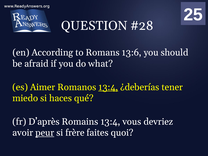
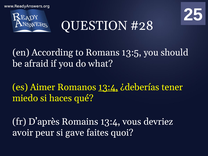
13:6: 13:6 -> 13:5
peur underline: present -> none
frère: frère -> gave
